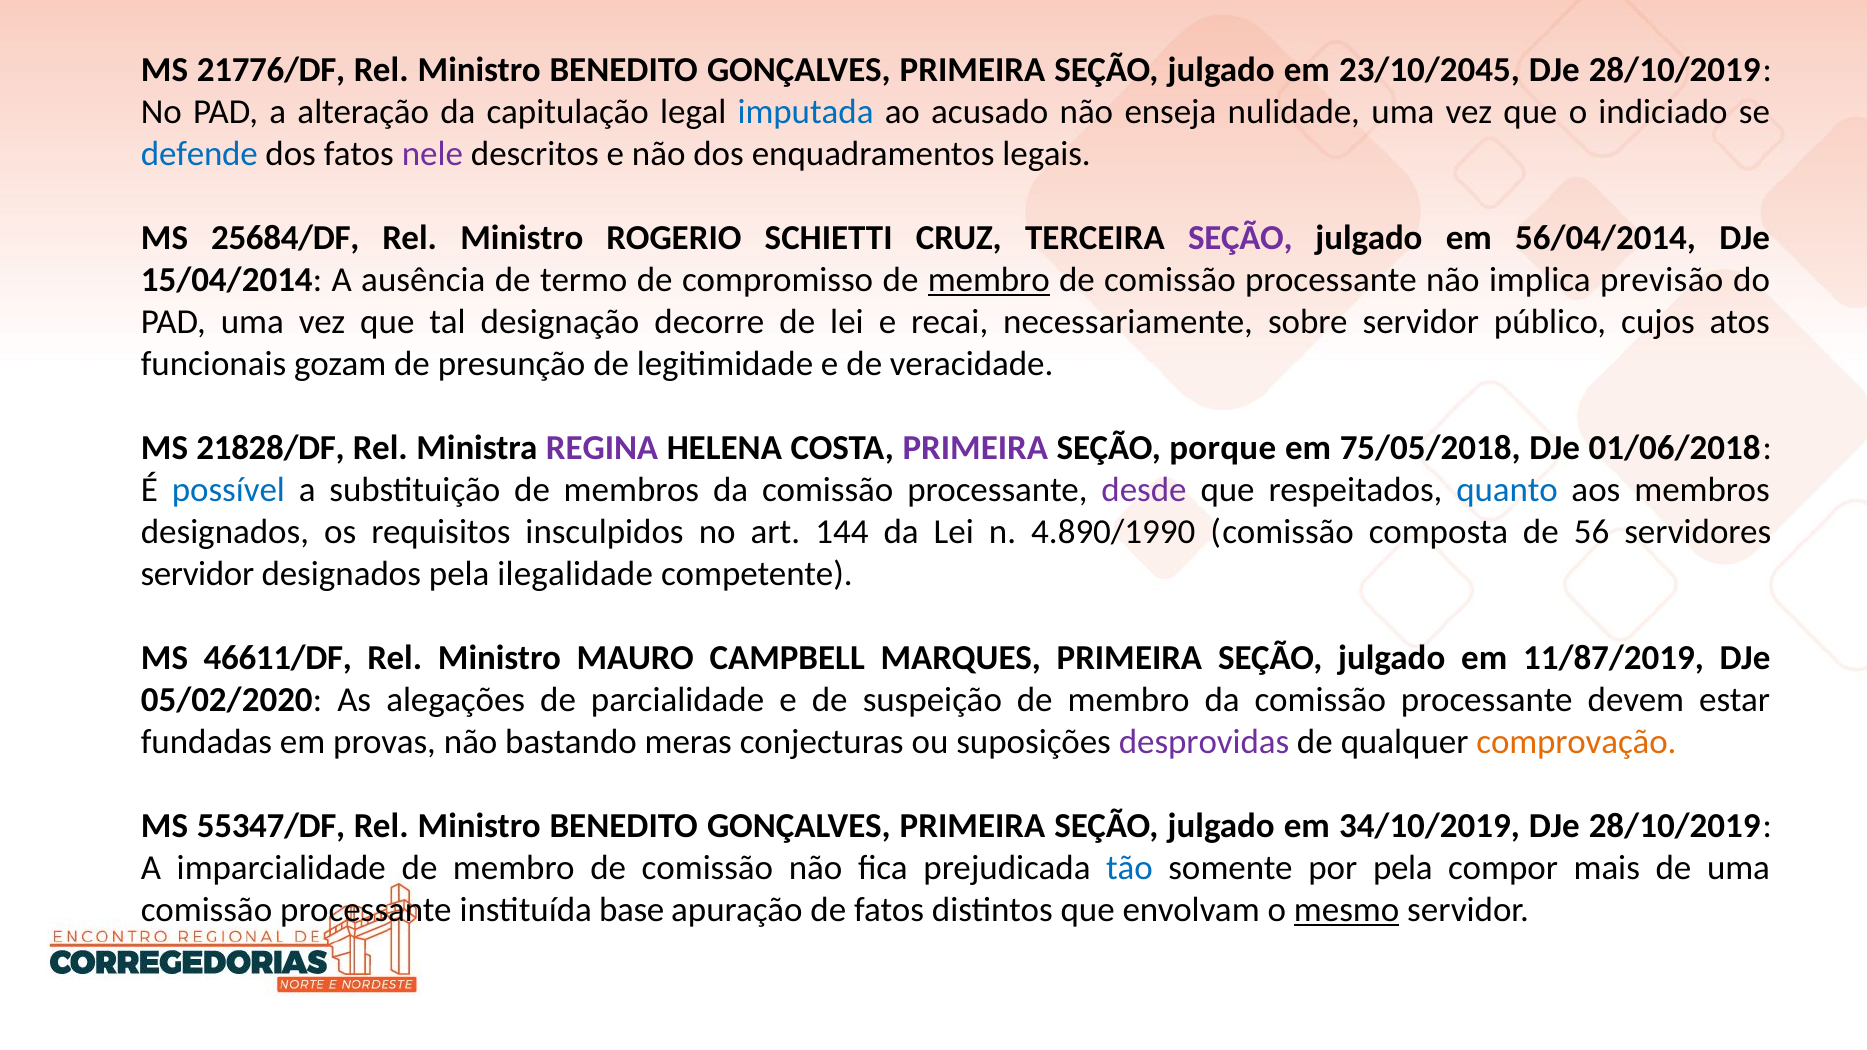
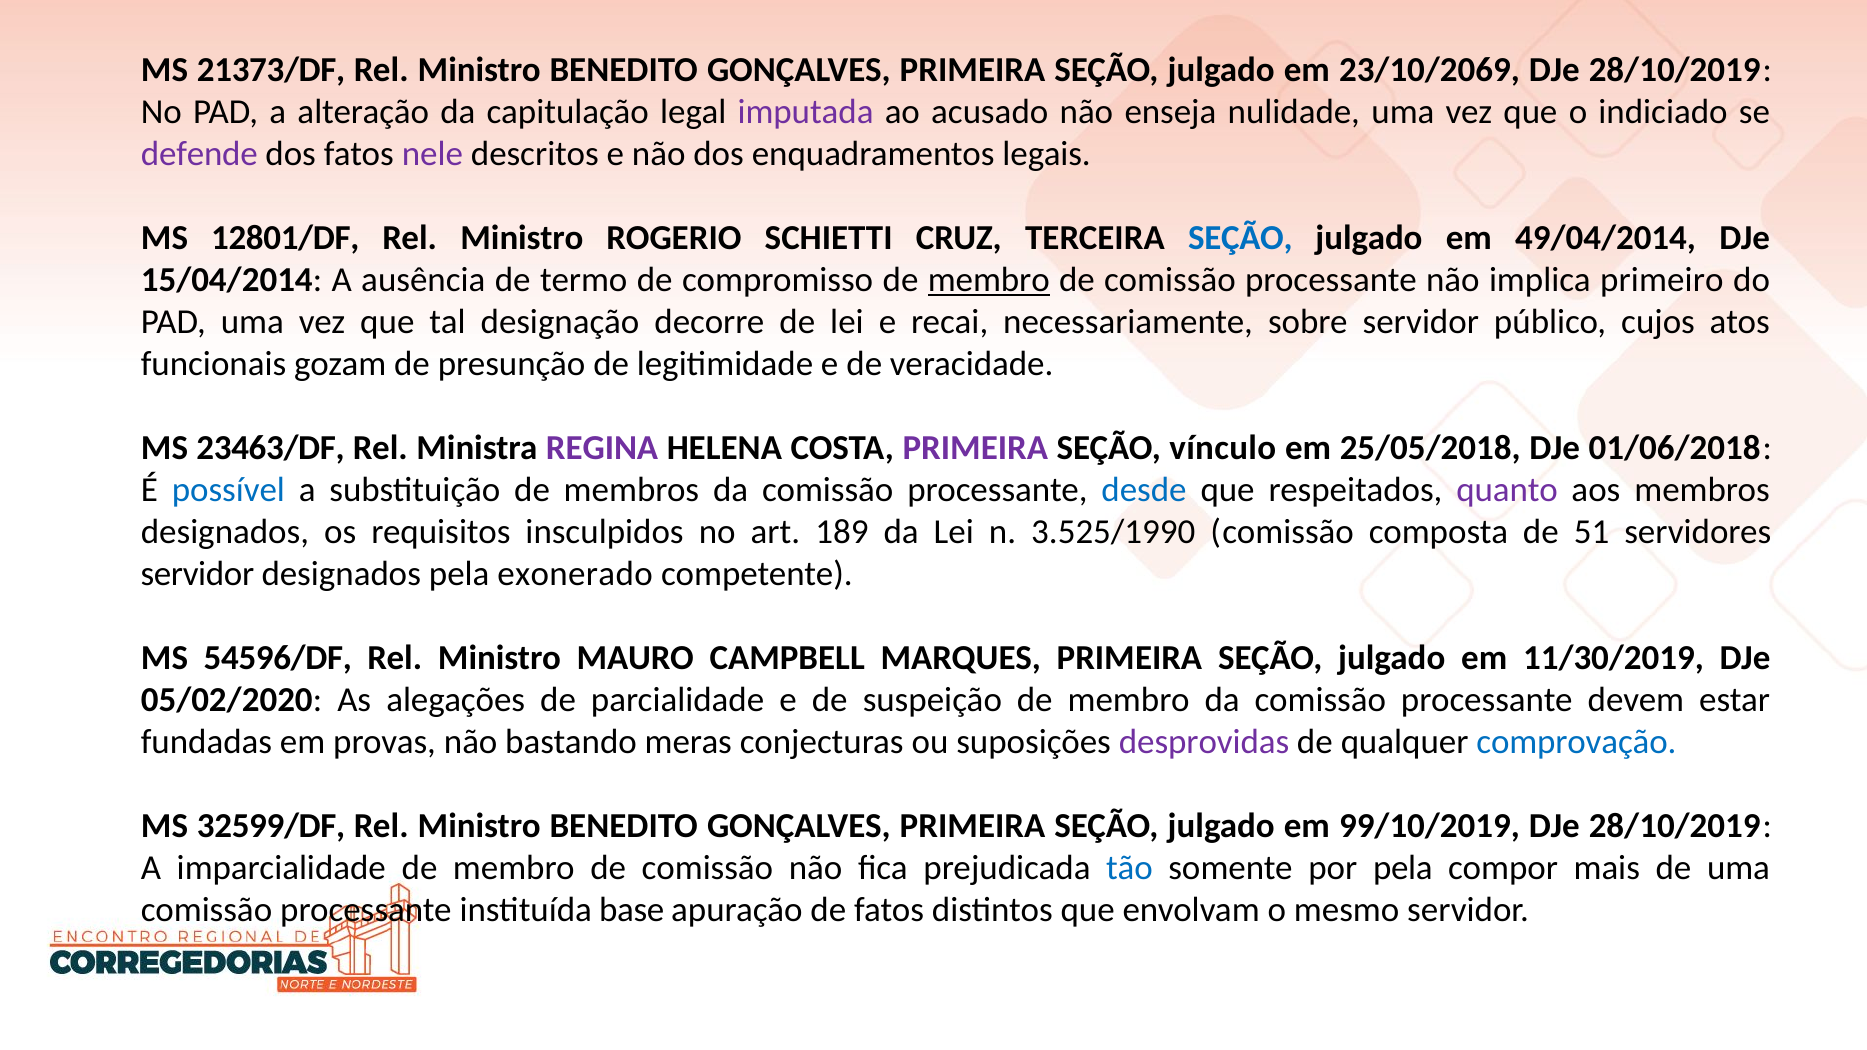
21776/DF: 21776/DF -> 21373/DF
23/10/2045: 23/10/2045 -> 23/10/2069
imputada colour: blue -> purple
defende colour: blue -> purple
25684/DF: 25684/DF -> 12801/DF
SEÇÃO at (1240, 238) colour: purple -> blue
56/04/2014: 56/04/2014 -> 49/04/2014
previsão: previsão -> primeiro
21828/DF: 21828/DF -> 23463/DF
porque: porque -> vínculo
75/05/2018: 75/05/2018 -> 25/05/2018
desde colour: purple -> blue
quanto colour: blue -> purple
144: 144 -> 189
4.890/1990: 4.890/1990 -> 3.525/1990
56: 56 -> 51
ilegalidade: ilegalidade -> exonerado
46611/DF: 46611/DF -> 54596/DF
11/87/2019: 11/87/2019 -> 11/30/2019
comprovação colour: orange -> blue
55347/DF: 55347/DF -> 32599/DF
34/10/2019: 34/10/2019 -> 99/10/2019
mesmo underline: present -> none
